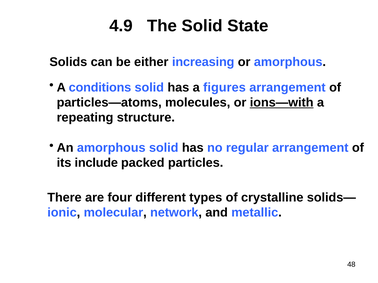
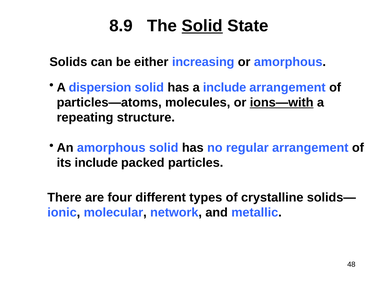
4.9: 4.9 -> 8.9
Solid at (202, 26) underline: none -> present
conditions: conditions -> dispersion
a figures: figures -> include
